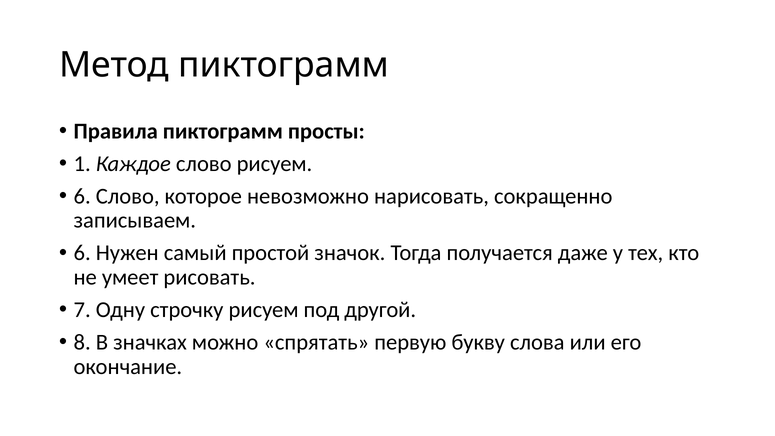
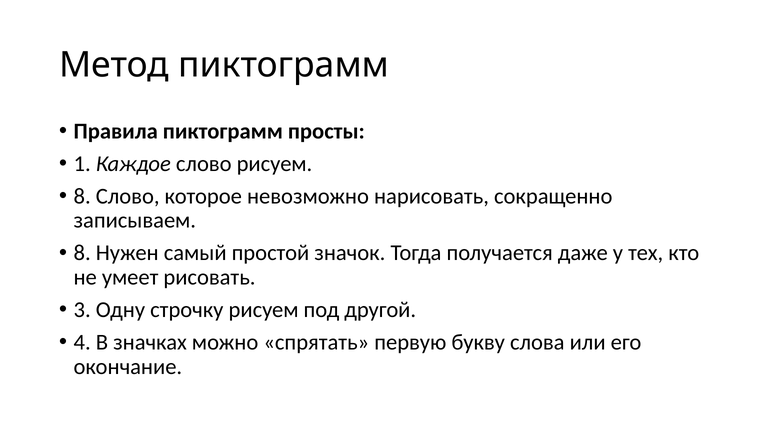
6 at (82, 196): 6 -> 8
6 at (82, 253): 6 -> 8
7: 7 -> 3
8: 8 -> 4
